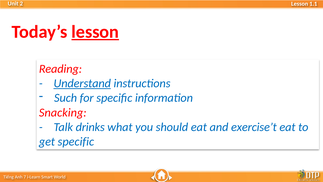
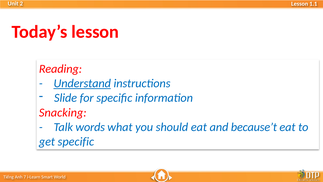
lesson at (95, 32) underline: present -> none
Such: Such -> Slide
drinks: drinks -> words
exercise’t: exercise’t -> because’t
